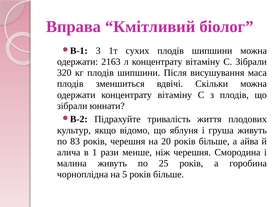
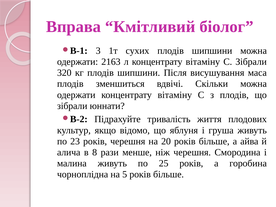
83: 83 -> 23
1: 1 -> 8
